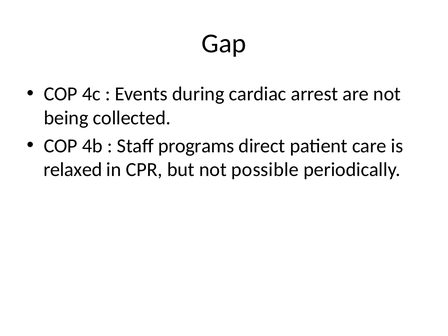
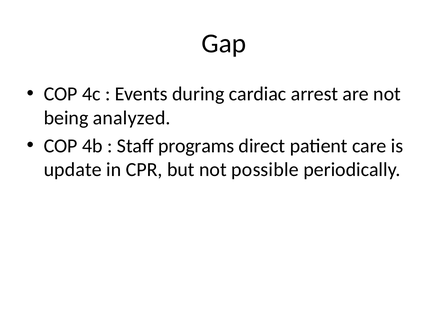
collected: collected -> analyzed
relaxed: relaxed -> update
